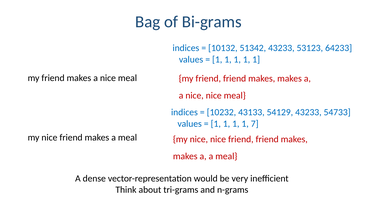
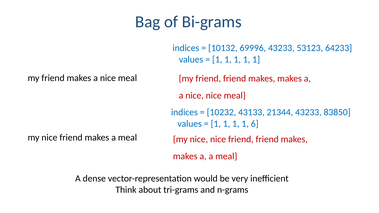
51342: 51342 -> 69996
54129: 54129 -> 21344
54733: 54733 -> 83850
7: 7 -> 6
